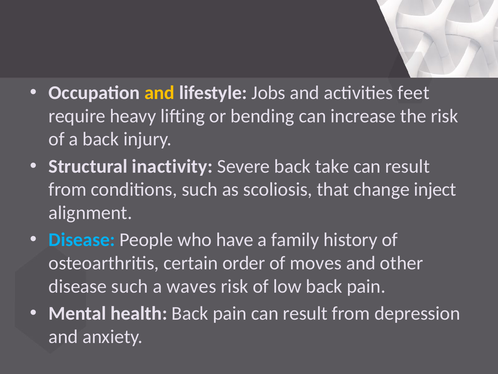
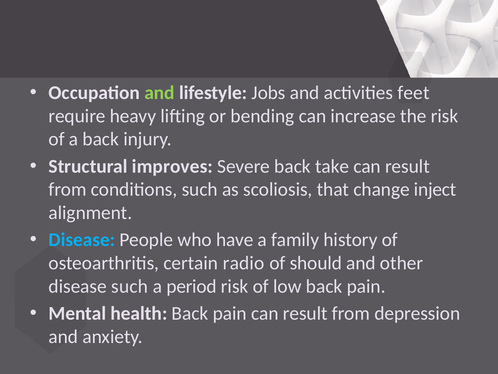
and at (160, 93) colour: yellow -> light green
inactivity: inactivity -> improves
order: order -> radio
moves: moves -> should
waves: waves -> period
